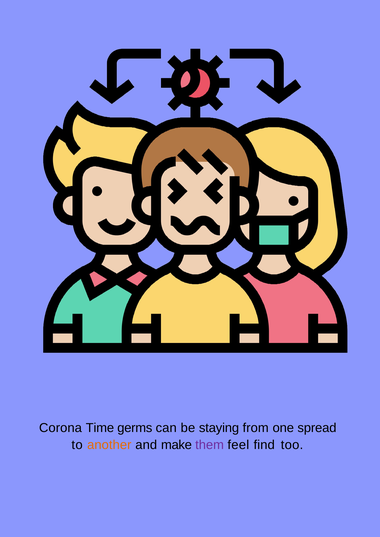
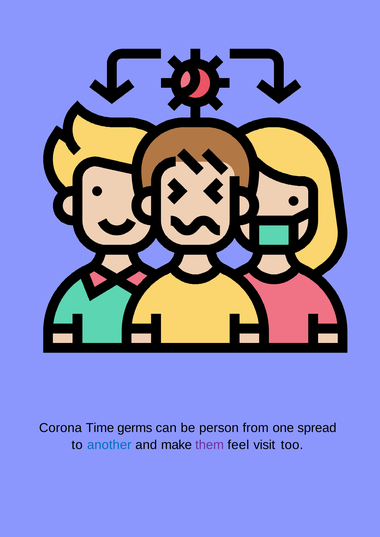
staying: staying -> person
another colour: orange -> blue
find: find -> visit
